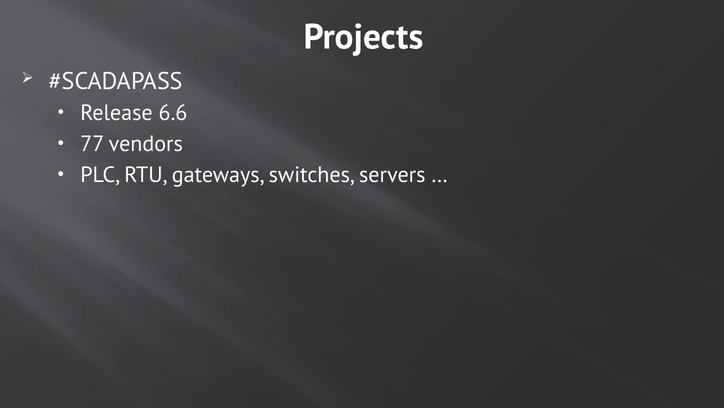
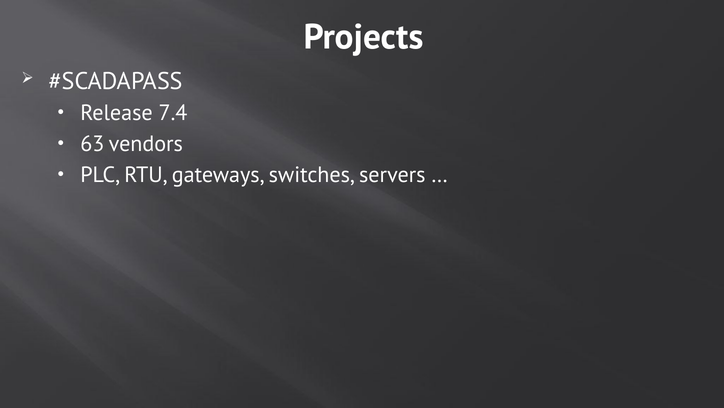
6.6: 6.6 -> 7.4
77: 77 -> 63
